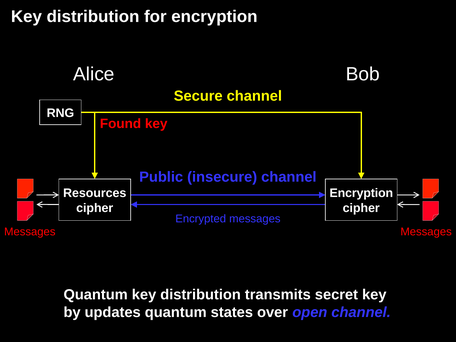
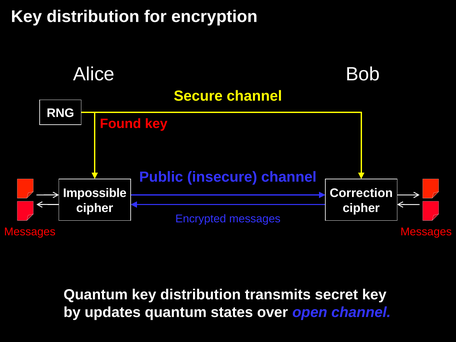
Resources: Resources -> Impossible
Encryption at (361, 193): Encryption -> Correction
